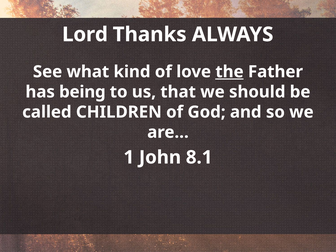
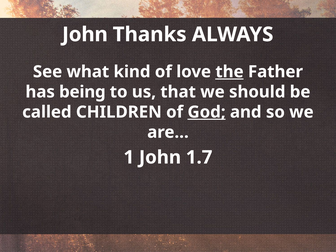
Lord at (85, 34): Lord -> John
God underline: none -> present
8.1: 8.1 -> 1.7
